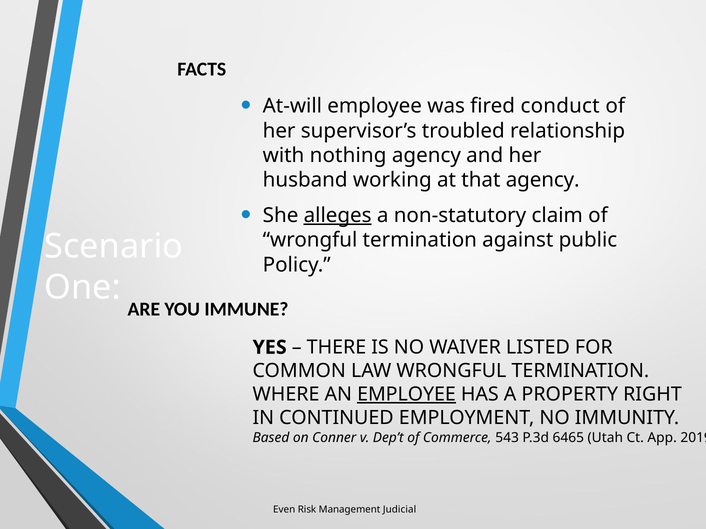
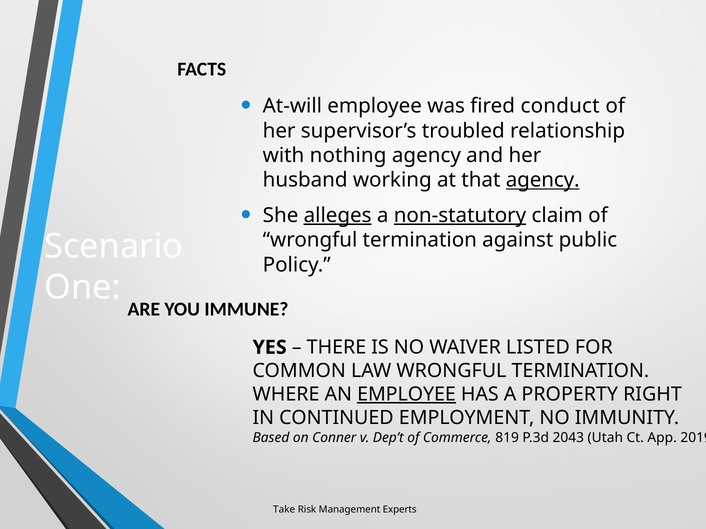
agency at (543, 180) underline: none -> present
non-statutory underline: none -> present
543: 543 -> 819
6465: 6465 -> 2043
Even: Even -> Take
Judicial: Judicial -> Experts
